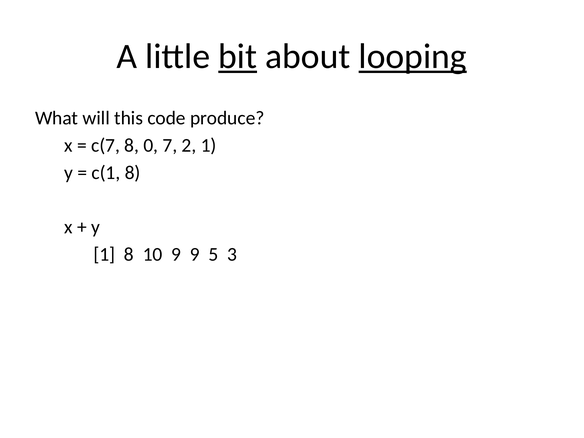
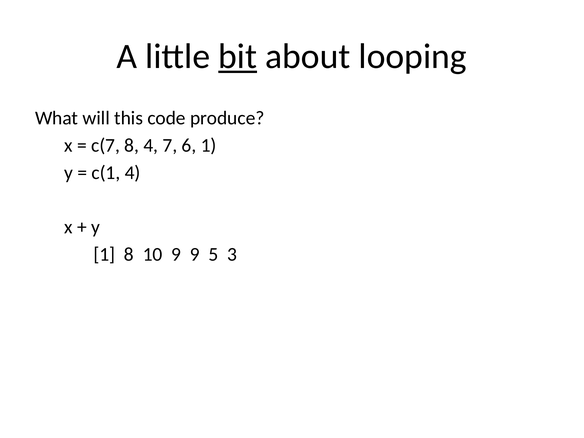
looping underline: present -> none
8 0: 0 -> 4
2: 2 -> 6
c(1 8: 8 -> 4
